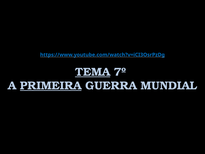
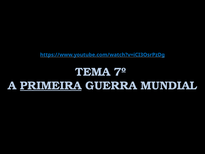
TEMA underline: present -> none
